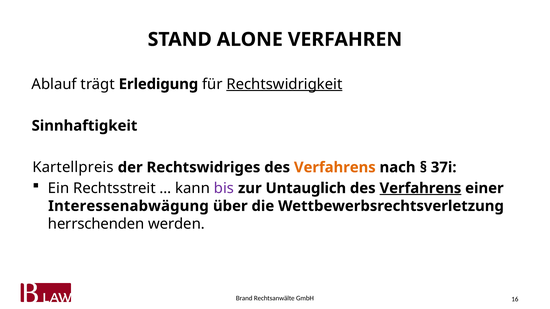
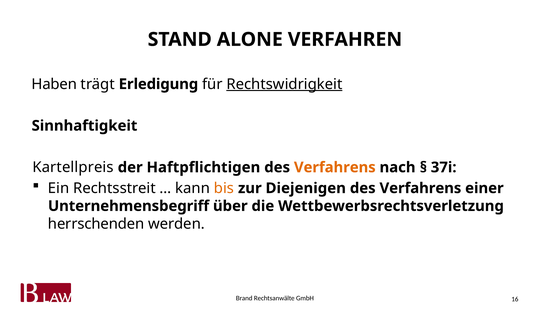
Ablauf: Ablauf -> Haben
Rechtswidriges: Rechtswidriges -> Haftpflichtigen
bis colour: purple -> orange
Untauglich: Untauglich -> Diejenigen
Verfahrens at (420, 188) underline: present -> none
Interessenabwägung: Interessenabwägung -> Unternehmensbegriff
